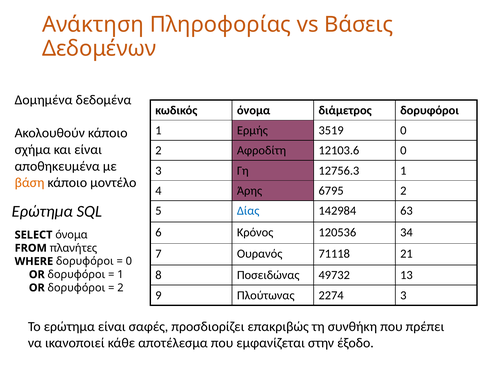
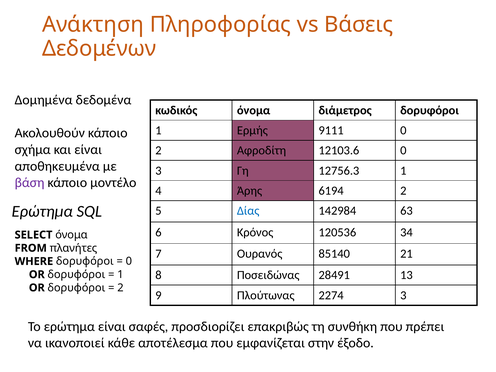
3519: 3519 -> 9111
βάση colour: orange -> purple
6795: 6795 -> 6194
71118: 71118 -> 85140
49732: 49732 -> 28491
